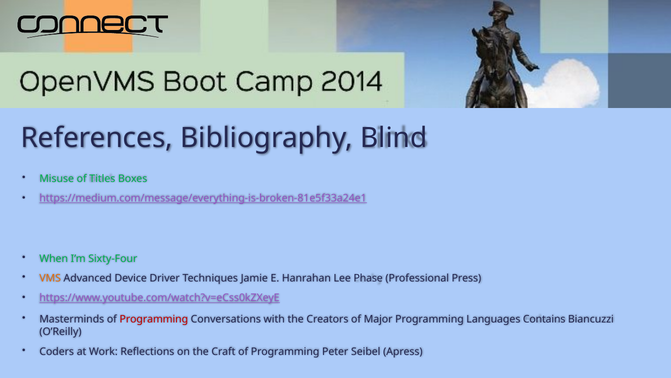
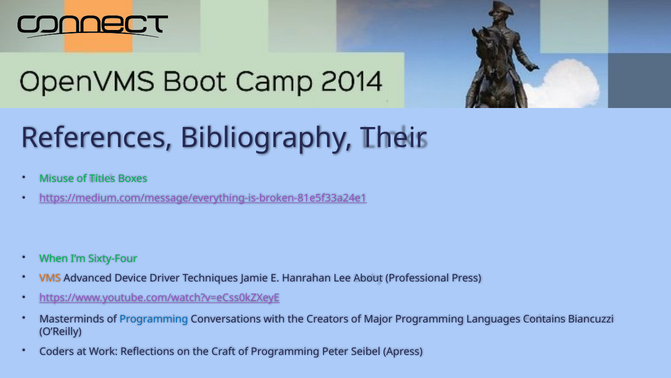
Blind: Blind -> Their
Phase: Phase -> About
Programming at (154, 319) colour: red -> blue
